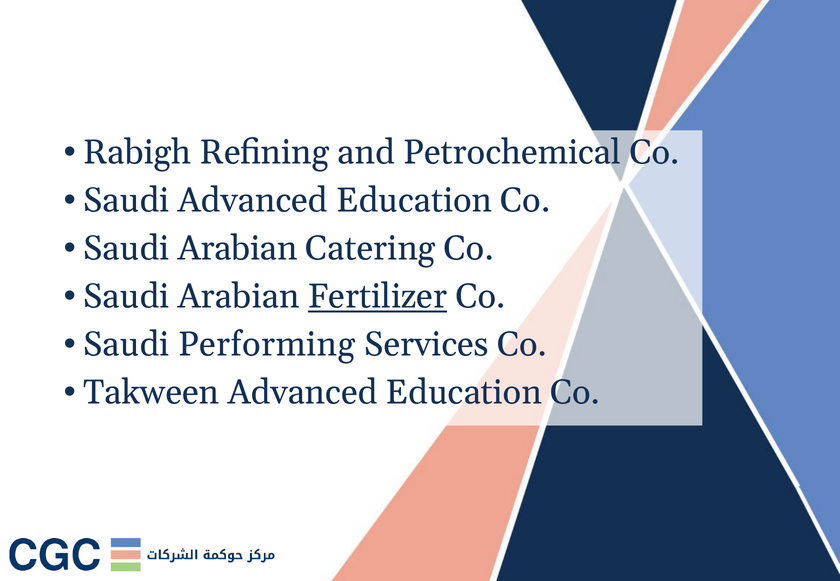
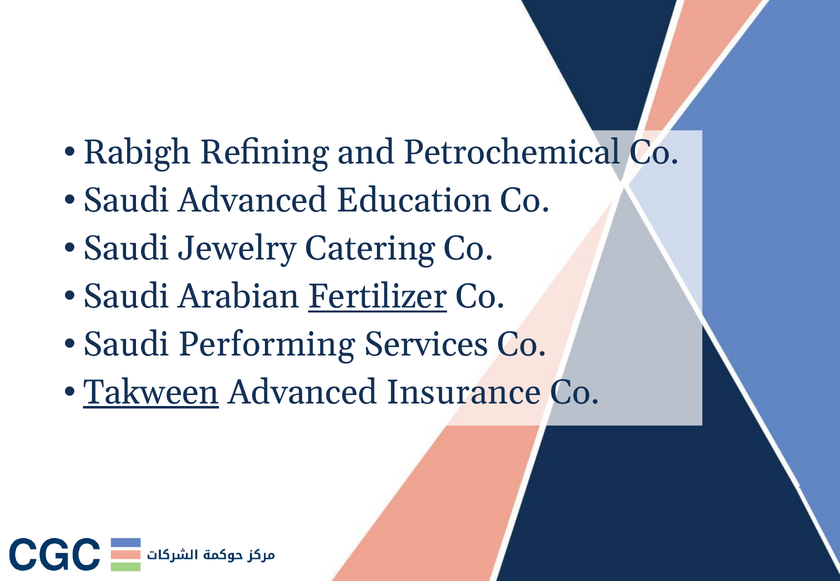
Arabian at (238, 249): Arabian -> Jewelry
Takween underline: none -> present
Education at (464, 393): Education -> Insurance
